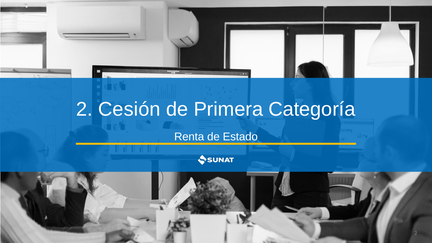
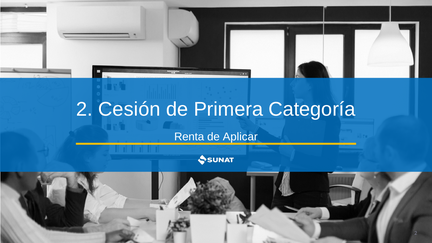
Estado: Estado -> Aplicar
